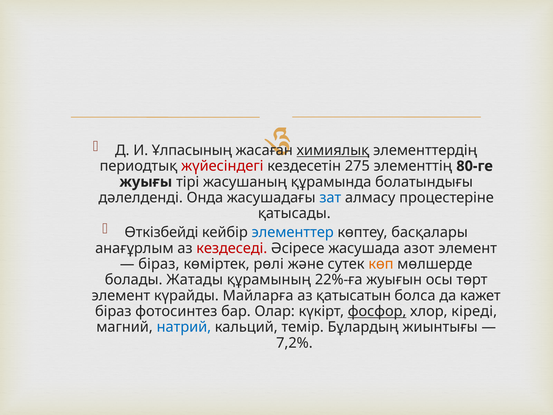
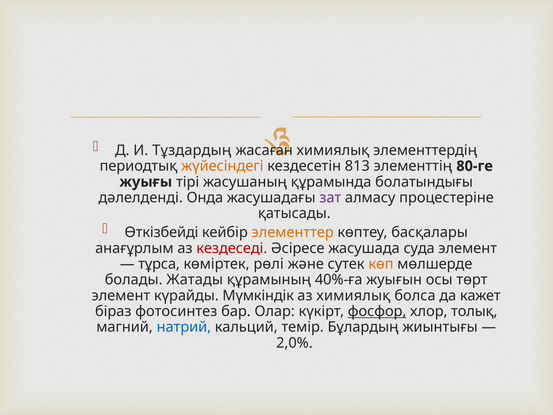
Ұлпасының: Ұлпасының -> Тұздардың
химиялық at (333, 150) underline: present -> none
жүйесіндегі colour: red -> orange
275: 275 -> 813
зат colour: blue -> purple
элементтер colour: blue -> orange
азот: азот -> суда
біраз at (159, 264): біраз -> тұрса
22%-ға: 22%-ға -> 40%-ға
Майларға: Майларға -> Мүмкіндік
аз қатысатын: қатысатын -> химиялық
кіреді: кіреді -> толық
7,2%: 7,2% -> 2,0%
